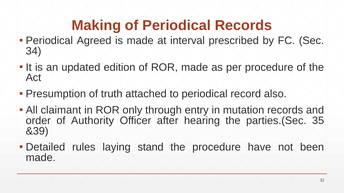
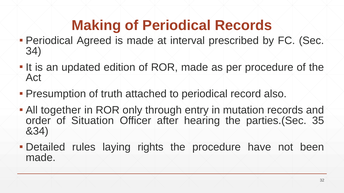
claimant: claimant -> together
Authority: Authority -> Situation
&39: &39 -> &34
stand: stand -> rights
